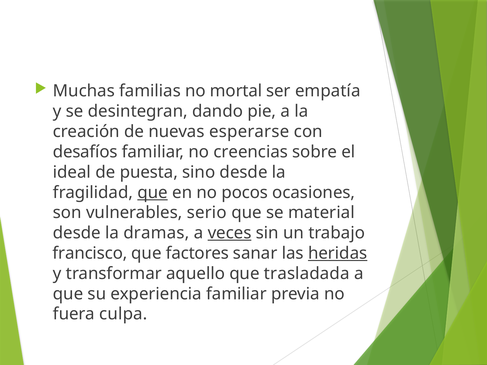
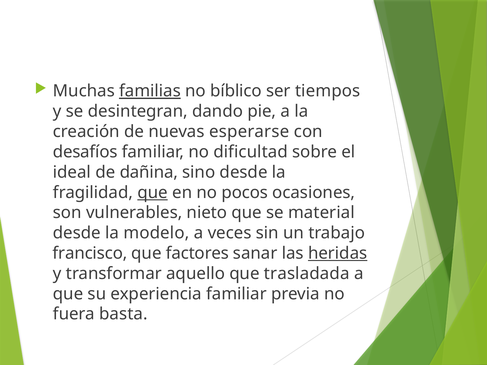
familias underline: none -> present
mortal: mortal -> bíblico
empatía: empatía -> tiempos
creencias: creencias -> dificultad
puesta: puesta -> dañina
serio: serio -> nieto
dramas: dramas -> modelo
veces underline: present -> none
culpa: culpa -> basta
